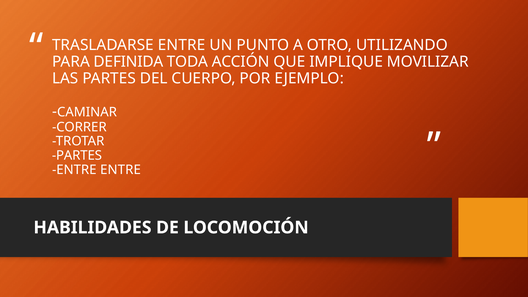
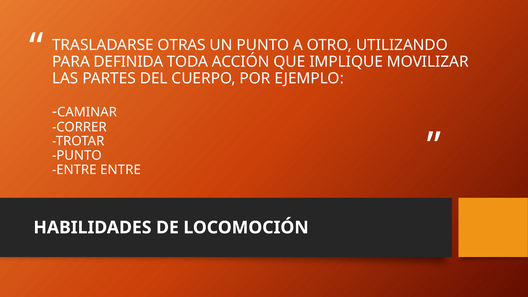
TRASLADARSE ENTRE: ENTRE -> OTRAS
PARTES at (77, 156): PARTES -> PUNTO
